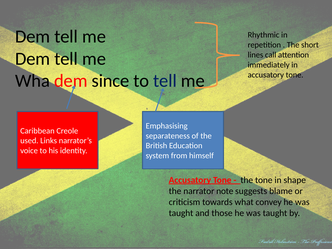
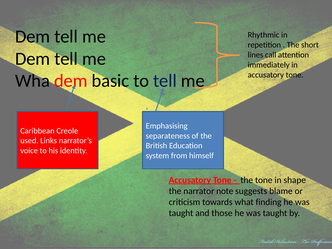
since: since -> basic
convey: convey -> finding
